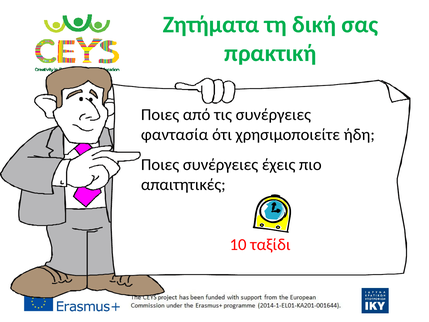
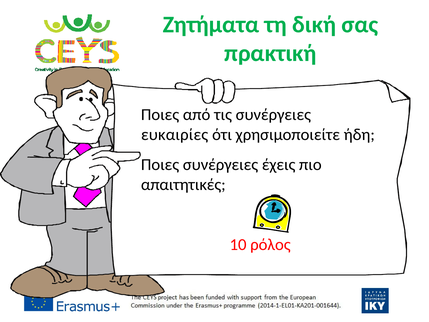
φαντασία: φαντασία -> ευκαιρίες
ταξίδι: ταξίδι -> ρόλος
